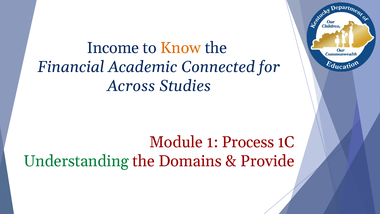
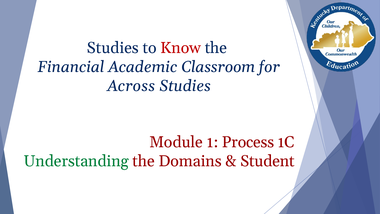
Income at (113, 48): Income -> Studies
Know colour: orange -> red
Connected: Connected -> Classroom
Provide: Provide -> Student
